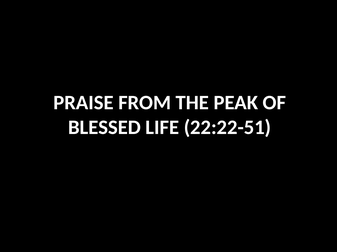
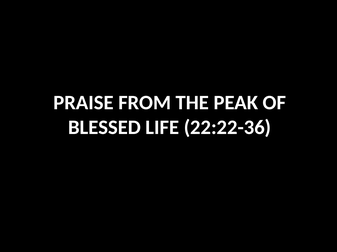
22:22-51: 22:22-51 -> 22:22-36
